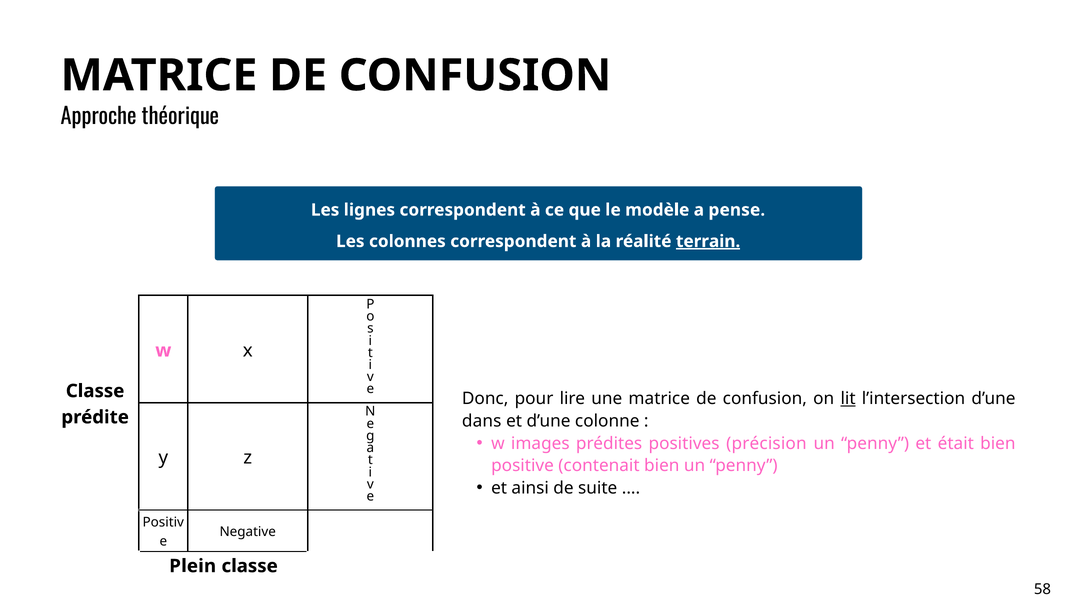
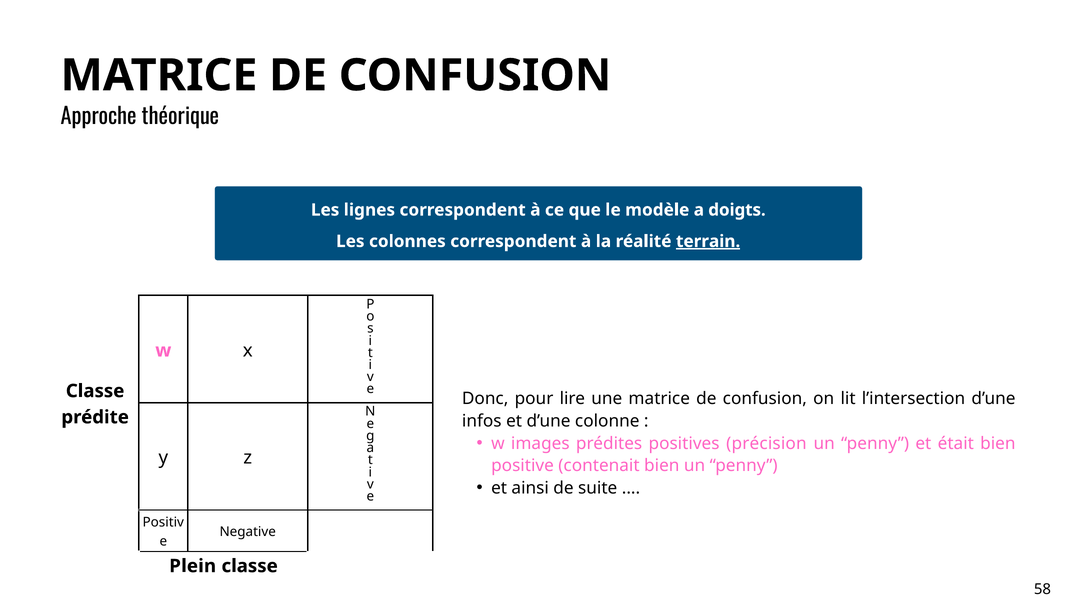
pense: pense -> doigts
lit underline: present -> none
dans: dans -> infos
